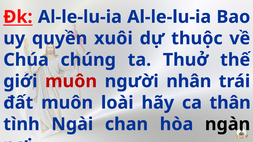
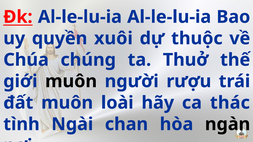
muôn at (71, 81) colour: red -> black
nhân: nhân -> rượu
thân: thân -> thác
